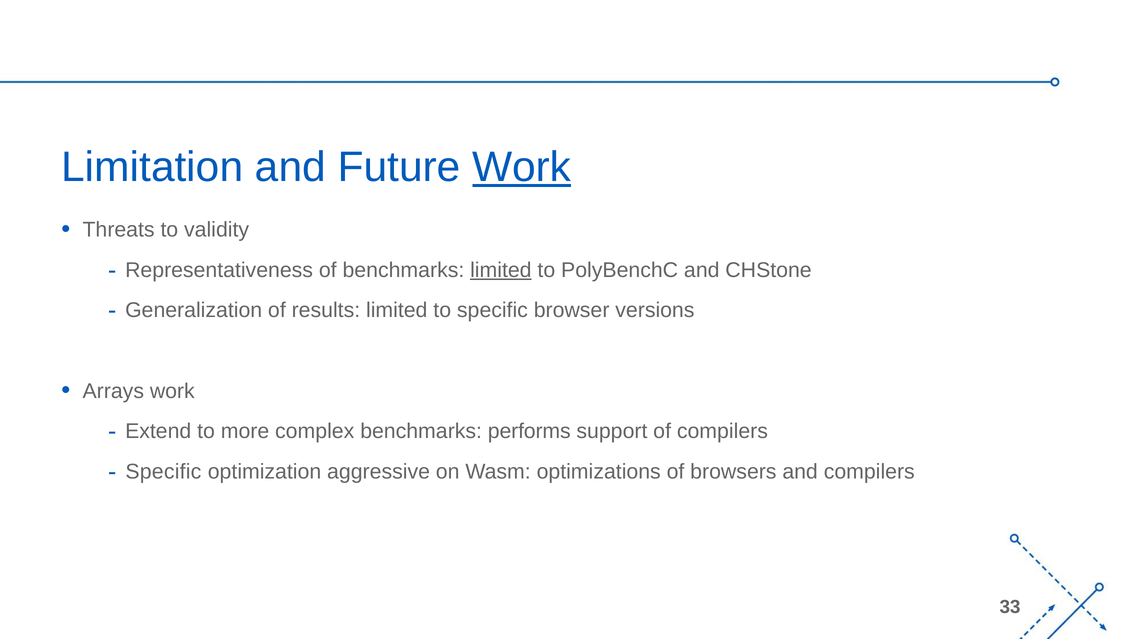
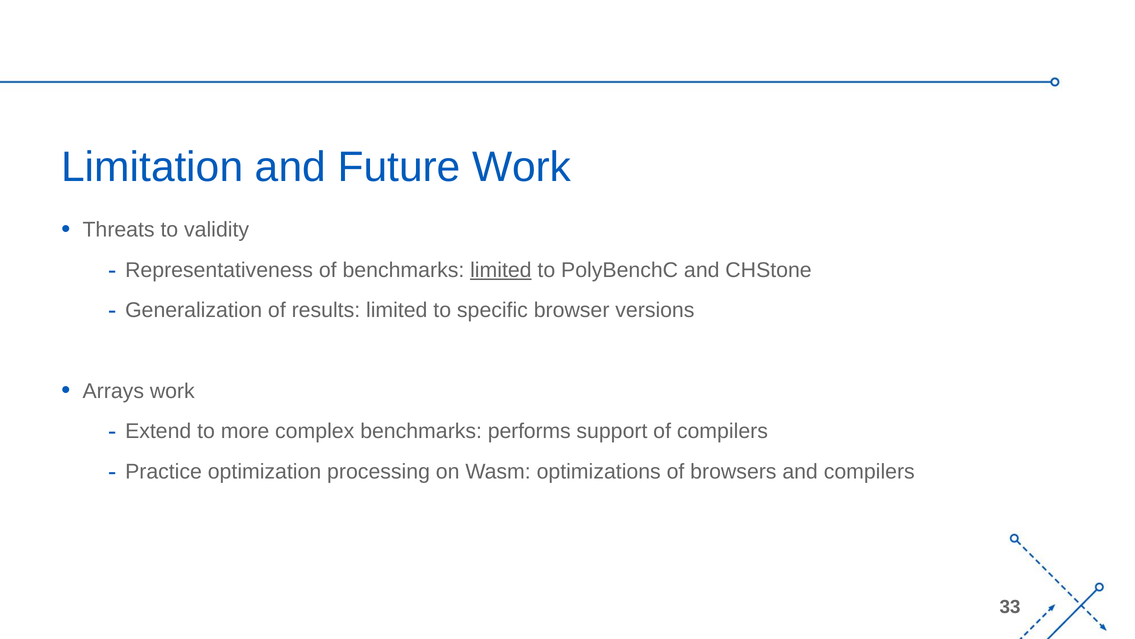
Work at (522, 167) underline: present -> none
Specific at (163, 471): Specific -> Practice
aggressive: aggressive -> processing
